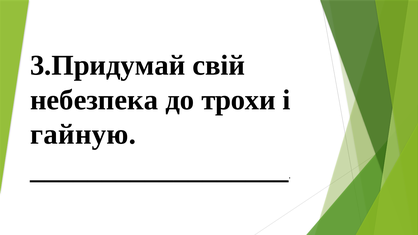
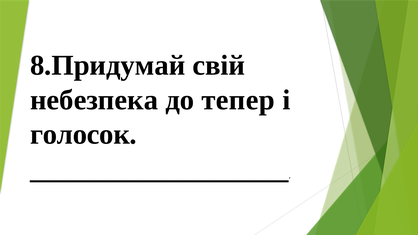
3.Придумай: 3.Придумай -> 8.Придумай
трохи: трохи -> тепер
гайную: гайную -> голосок
